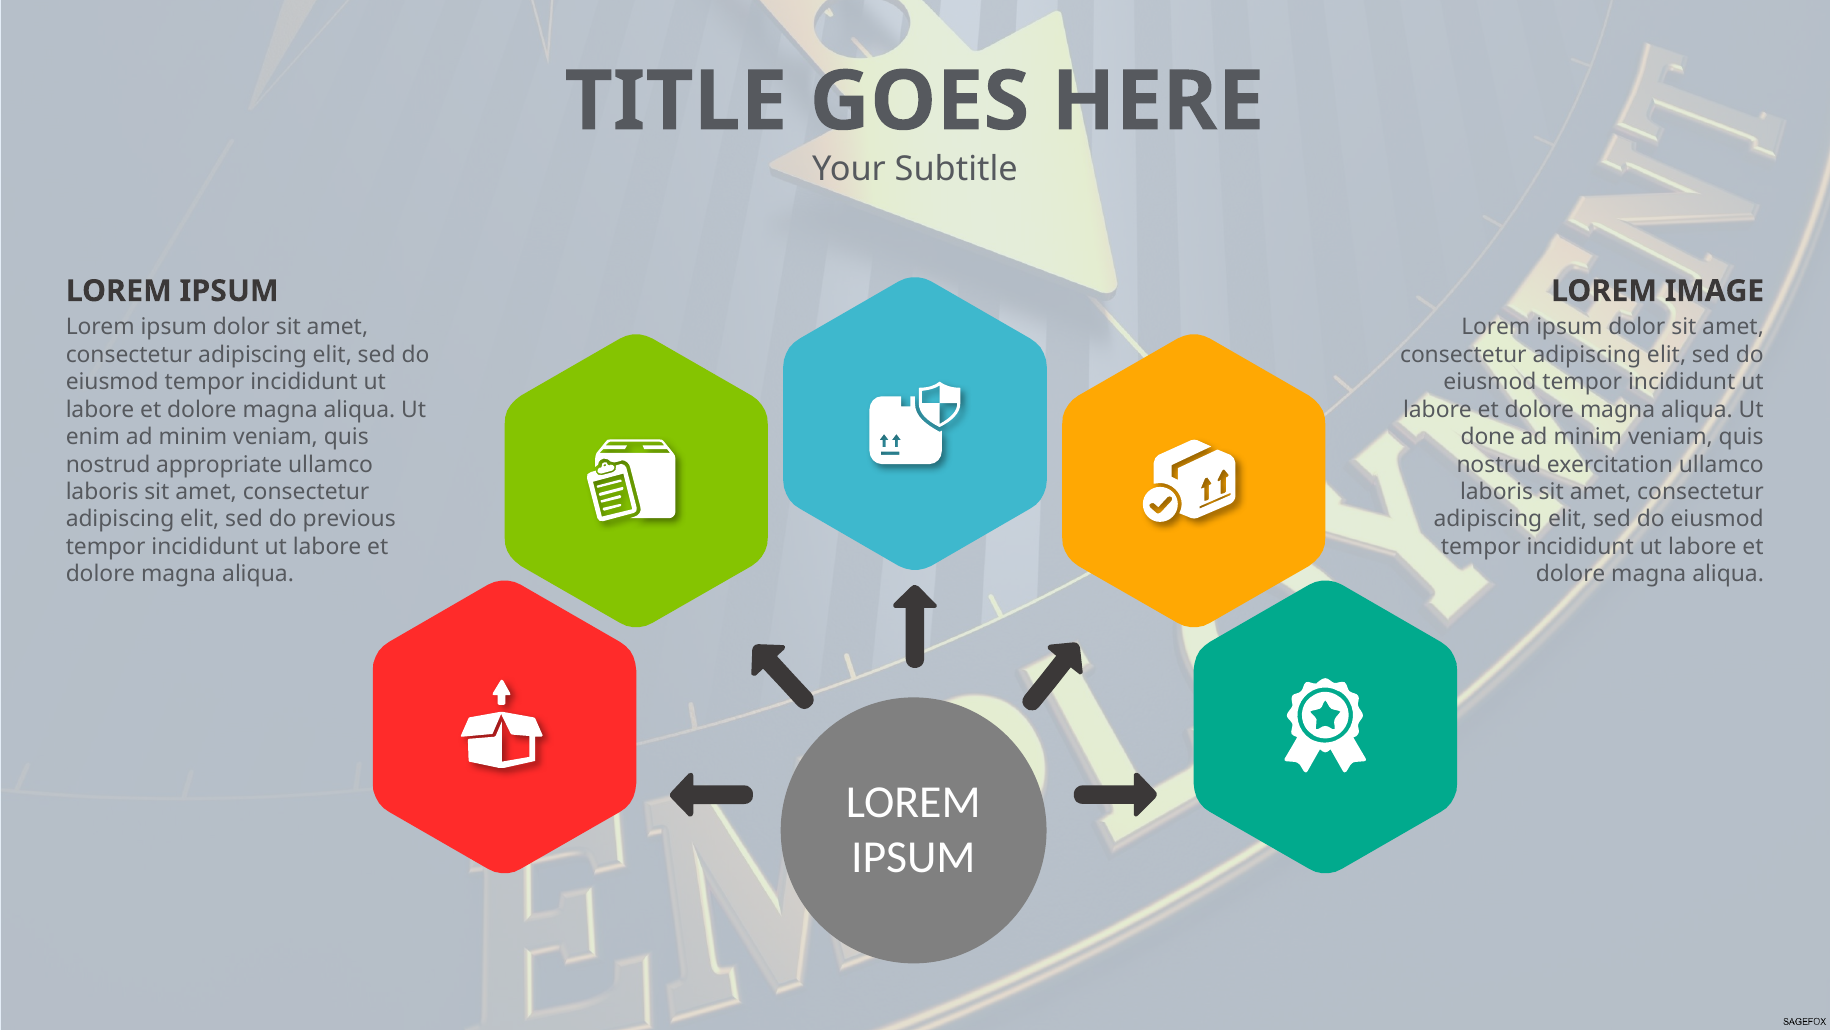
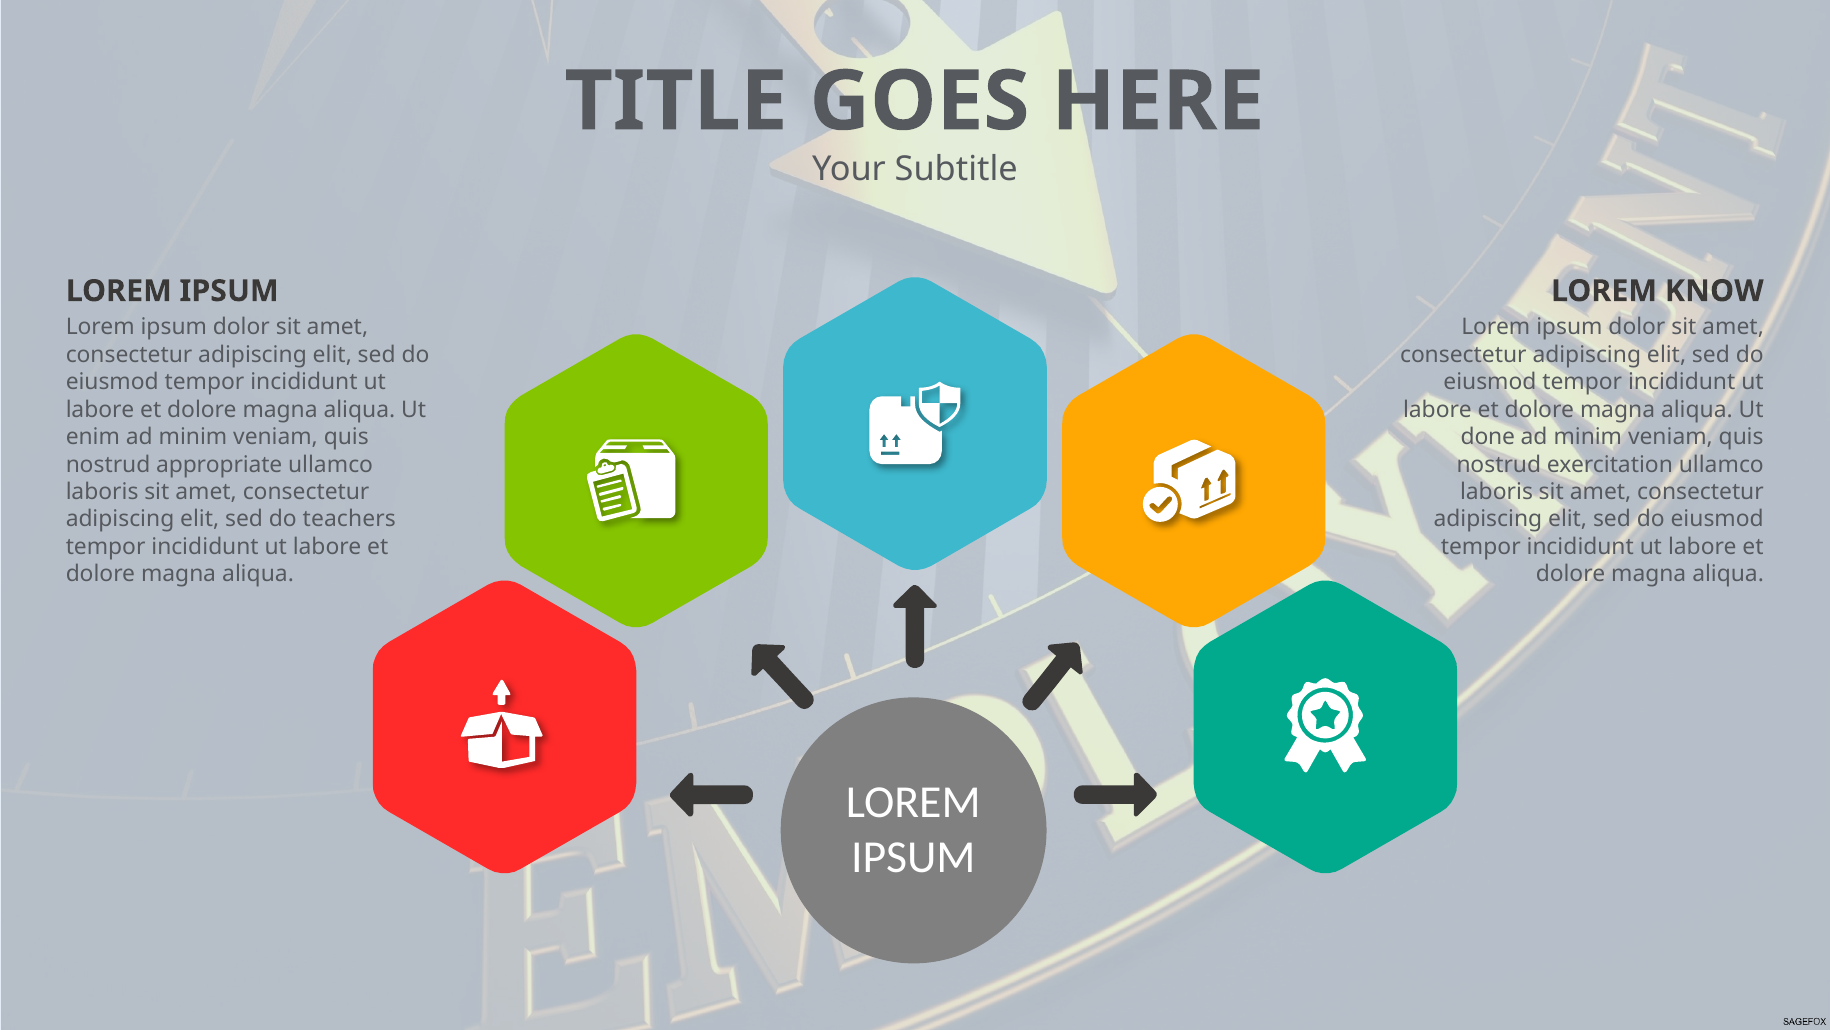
IMAGE: IMAGE -> KNOW
previous: previous -> teachers
